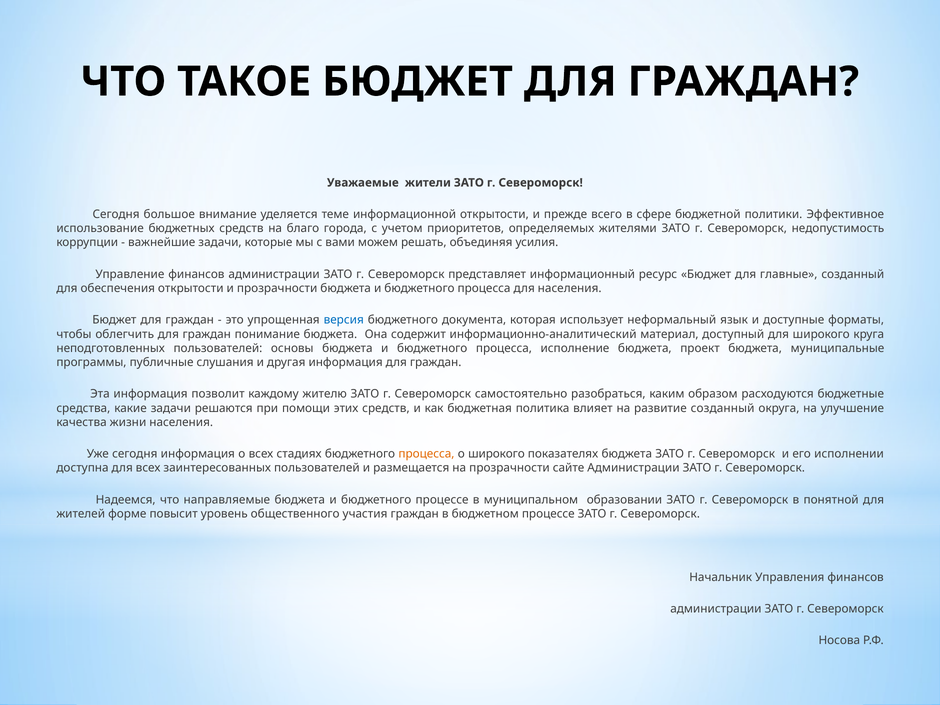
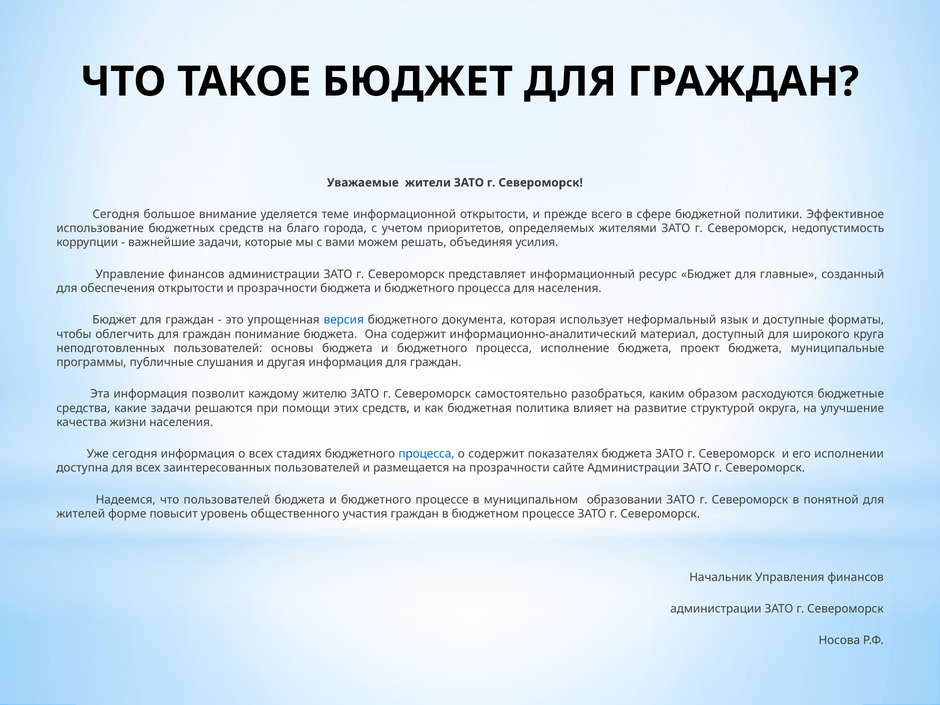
развитие созданный: созданный -> структурой
процесса at (426, 454) colour: orange -> blue
о широкого: широкого -> содержит
что направляемые: направляемые -> пользователей
